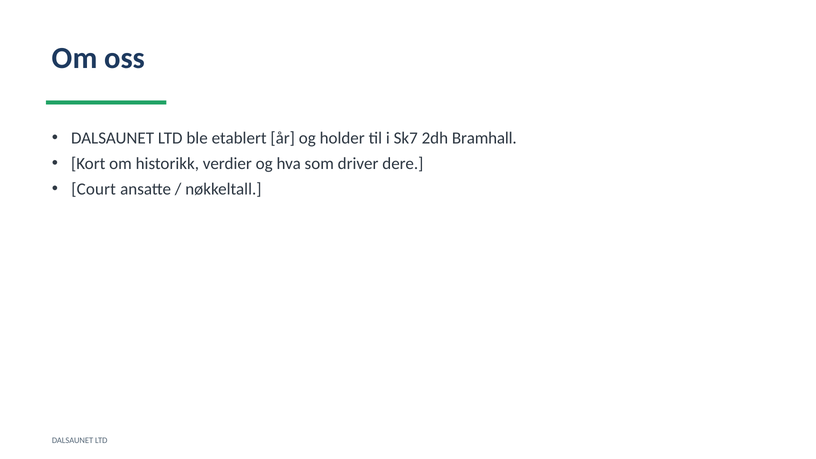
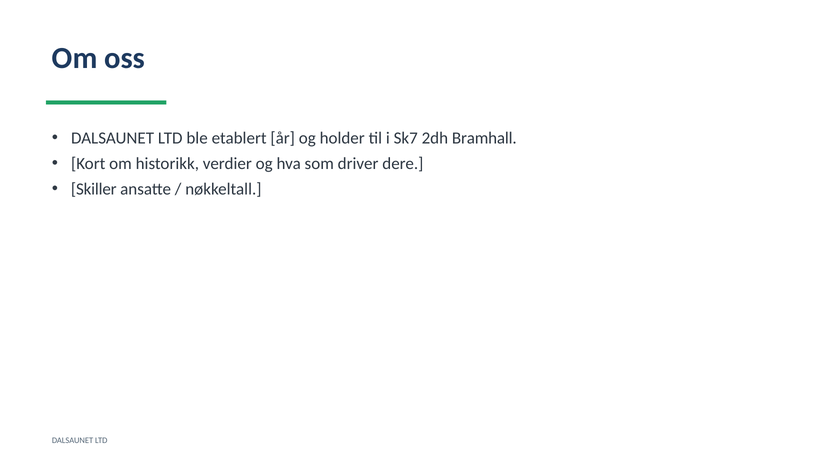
Court: Court -> Skiller
